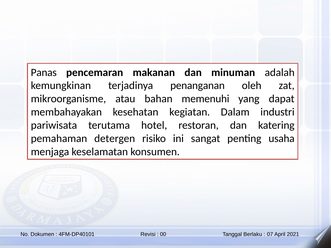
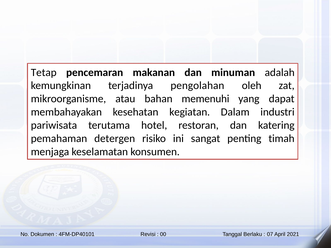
Panas: Panas -> Tetap
penanganan: penanganan -> pengolahan
usaha: usaha -> timah
